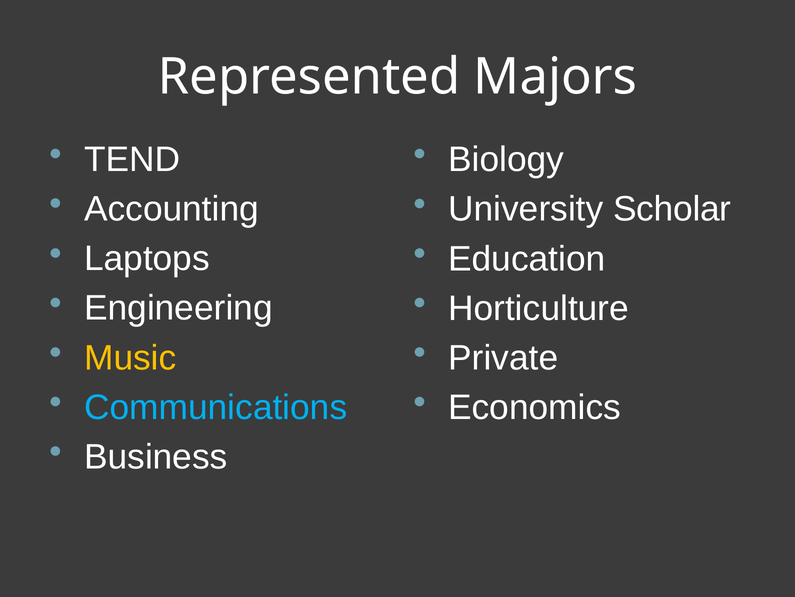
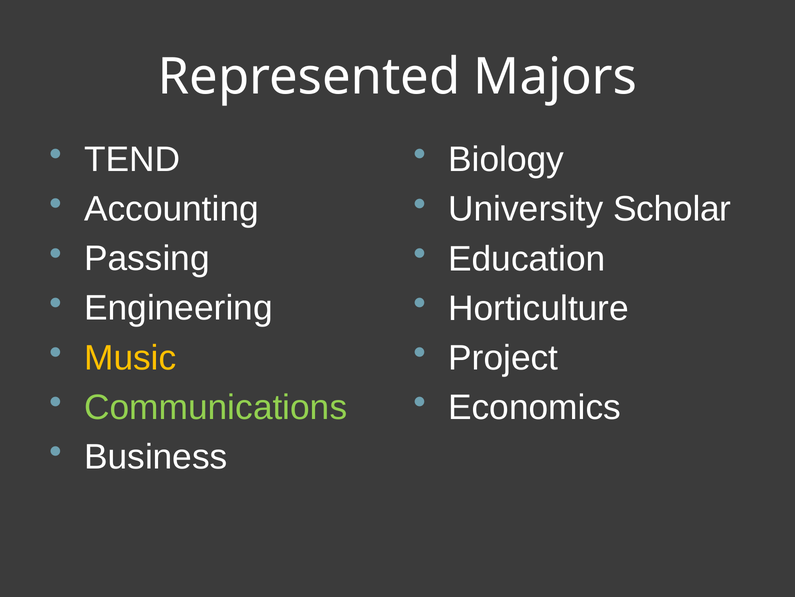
Laptops: Laptops -> Passing
Private: Private -> Project
Communications colour: light blue -> light green
